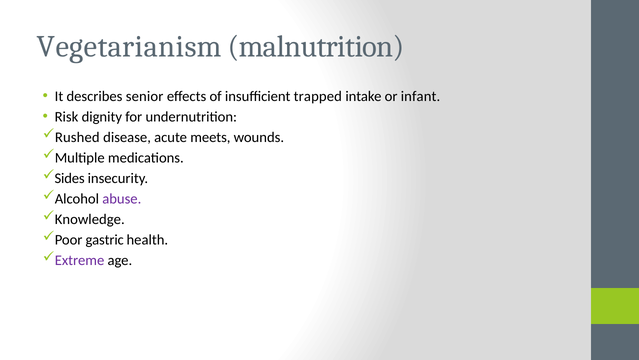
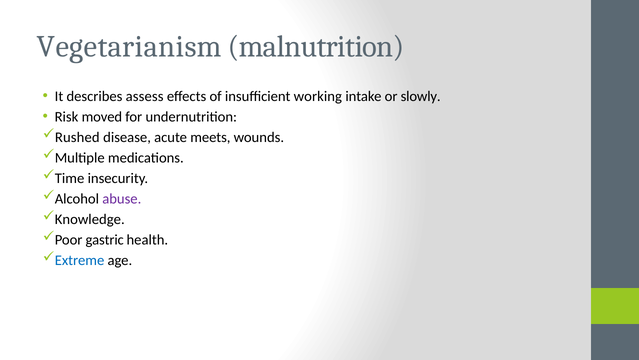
senior: senior -> assess
trapped: trapped -> working
infant: infant -> slowly
dignity: dignity -> moved
Sides: Sides -> Time
Extreme colour: purple -> blue
